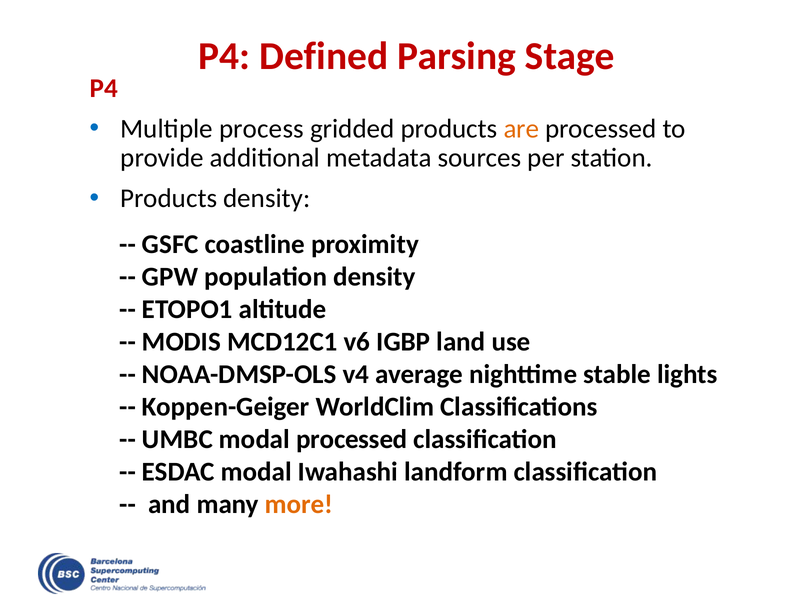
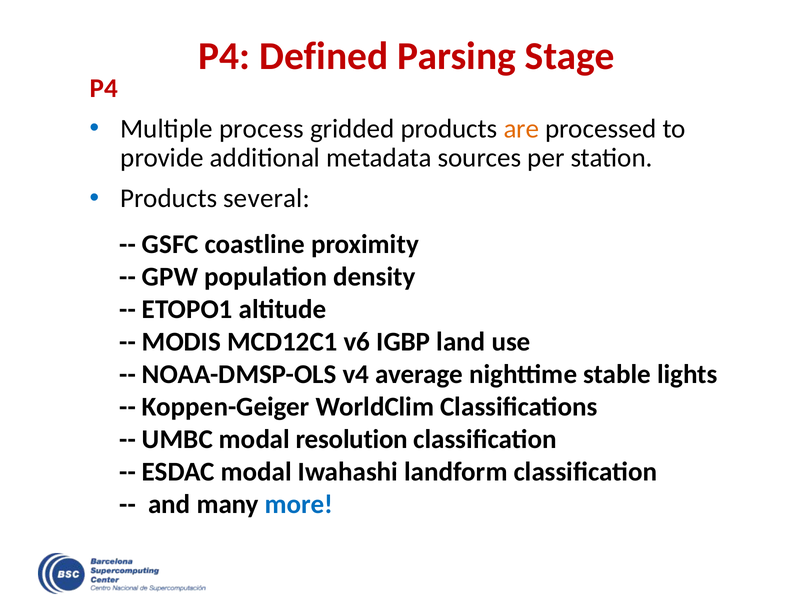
Products density: density -> several
modal processed: processed -> resolution
more colour: orange -> blue
